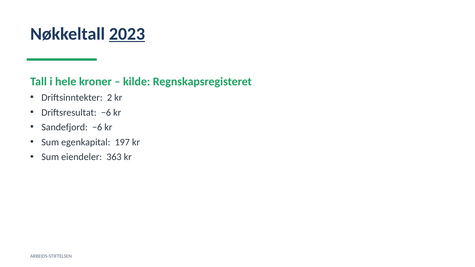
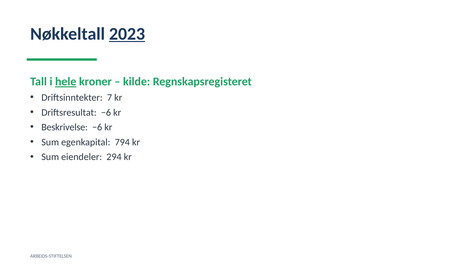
hele underline: none -> present
2: 2 -> 7
Sandefjord: Sandefjord -> Beskrivelse
197: 197 -> 794
363: 363 -> 294
